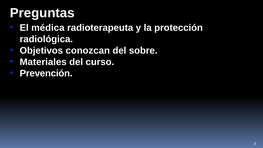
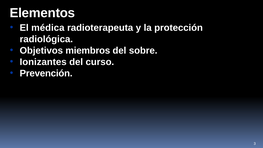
Preguntas: Preguntas -> Elementos
conozcan: conozcan -> miembros
Materiales: Materiales -> Ionizantes
